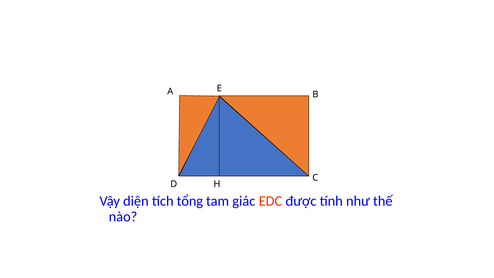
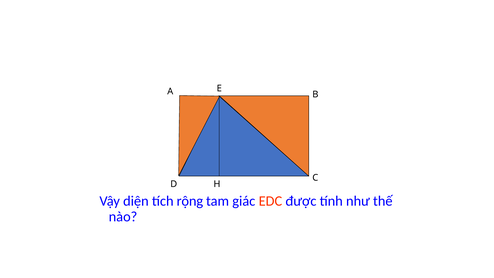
tổng: tổng -> rộng
